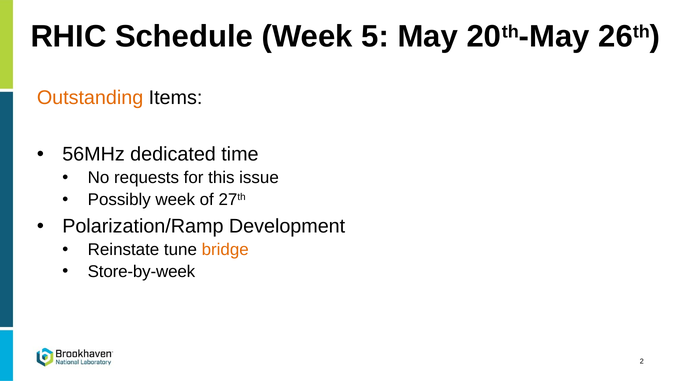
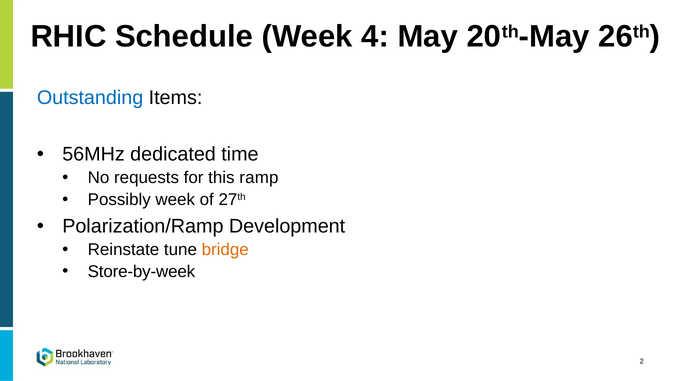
5: 5 -> 4
Outstanding colour: orange -> blue
issue: issue -> ramp
